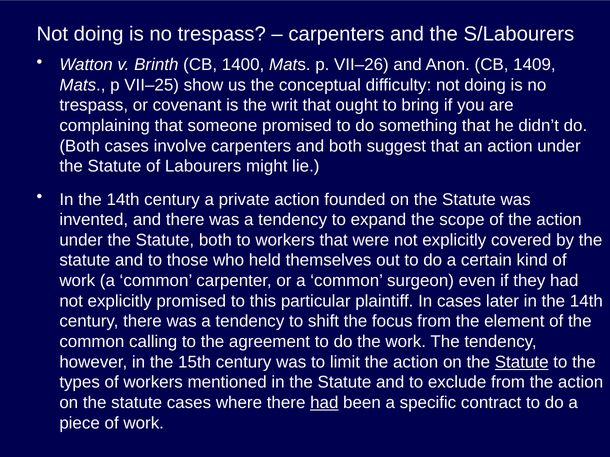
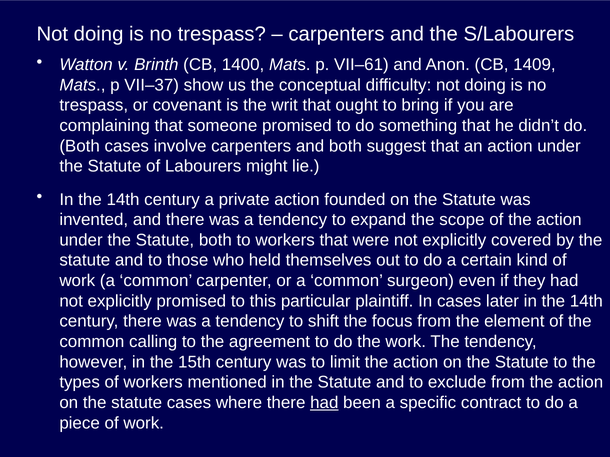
VII–26: VII–26 -> VII–61
VII–25: VII–25 -> VII–37
Statute at (522, 362) underline: present -> none
